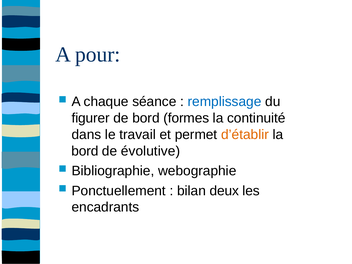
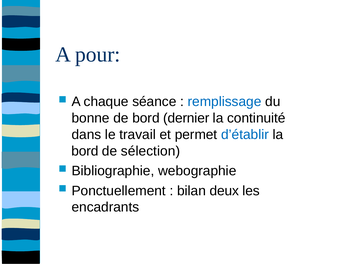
figurer: figurer -> bonne
formes: formes -> dernier
d’établir colour: orange -> blue
évolutive: évolutive -> sélection
